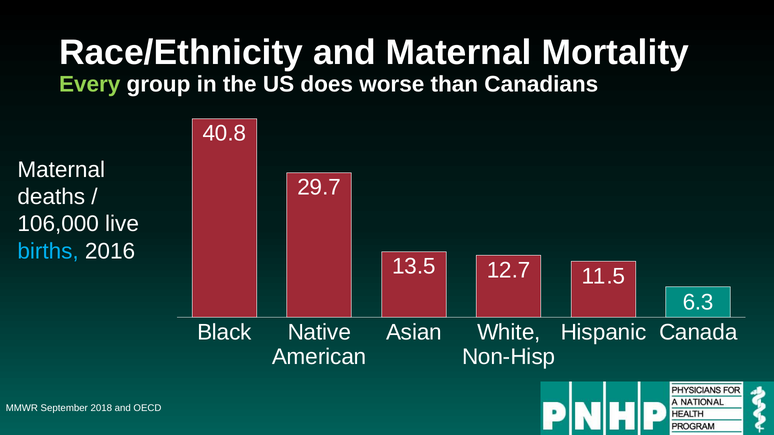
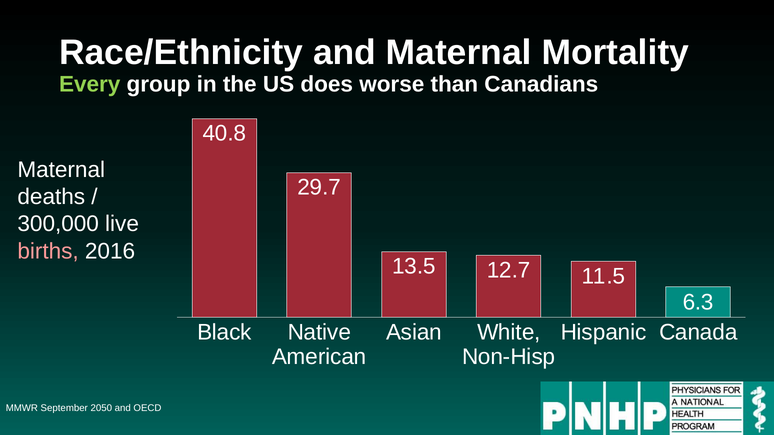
106,000: 106,000 -> 300,000
births colour: light blue -> pink
2018: 2018 -> 2050
